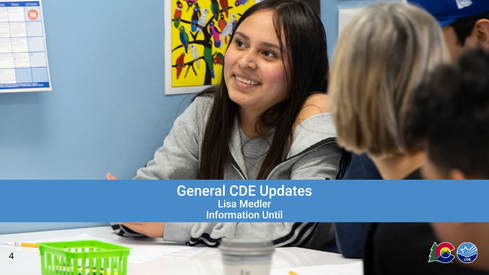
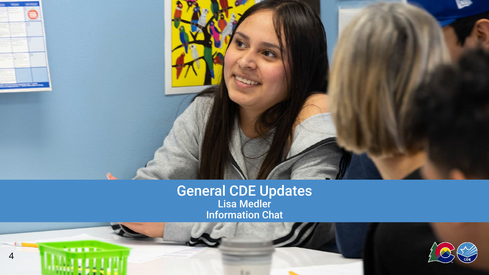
Until: Until -> Chat
